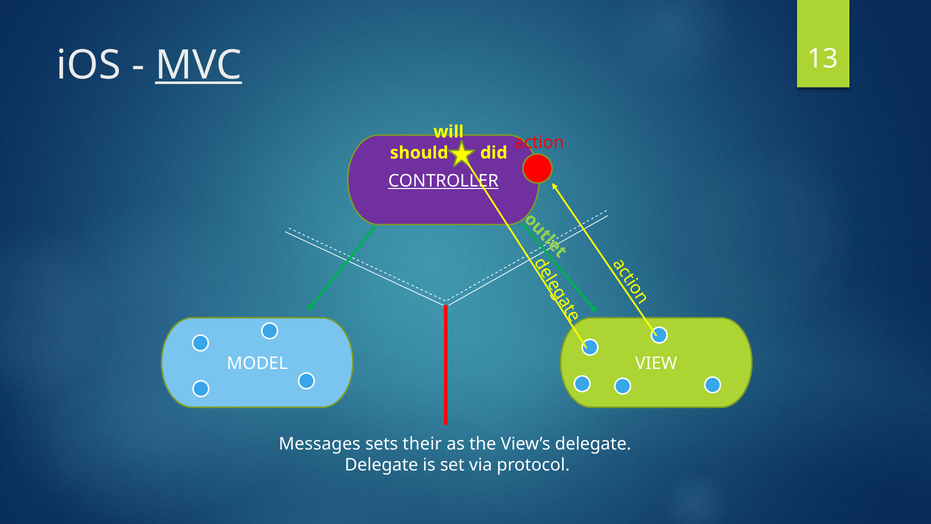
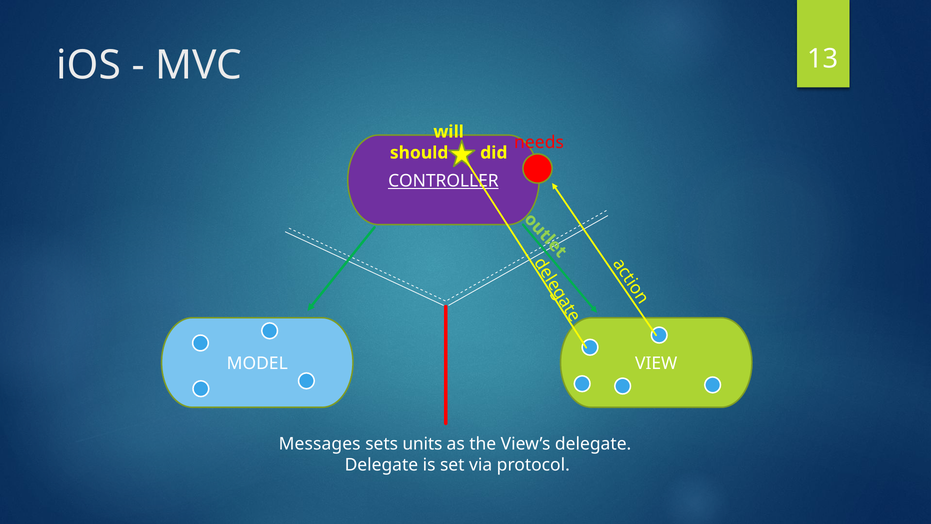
MVC underline: present -> none
action: action -> needs
their: their -> units
